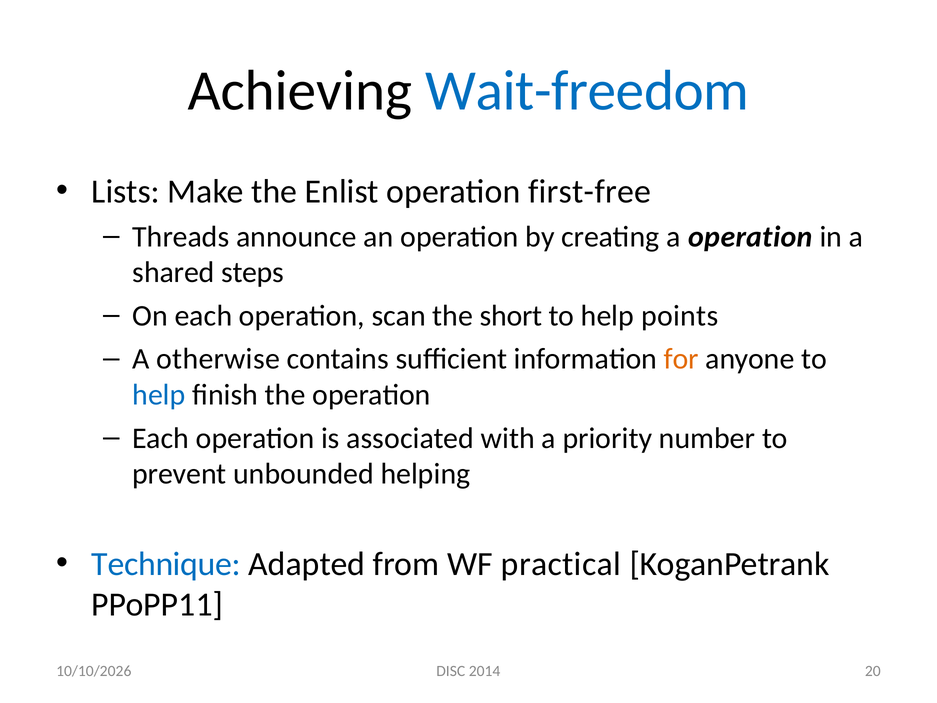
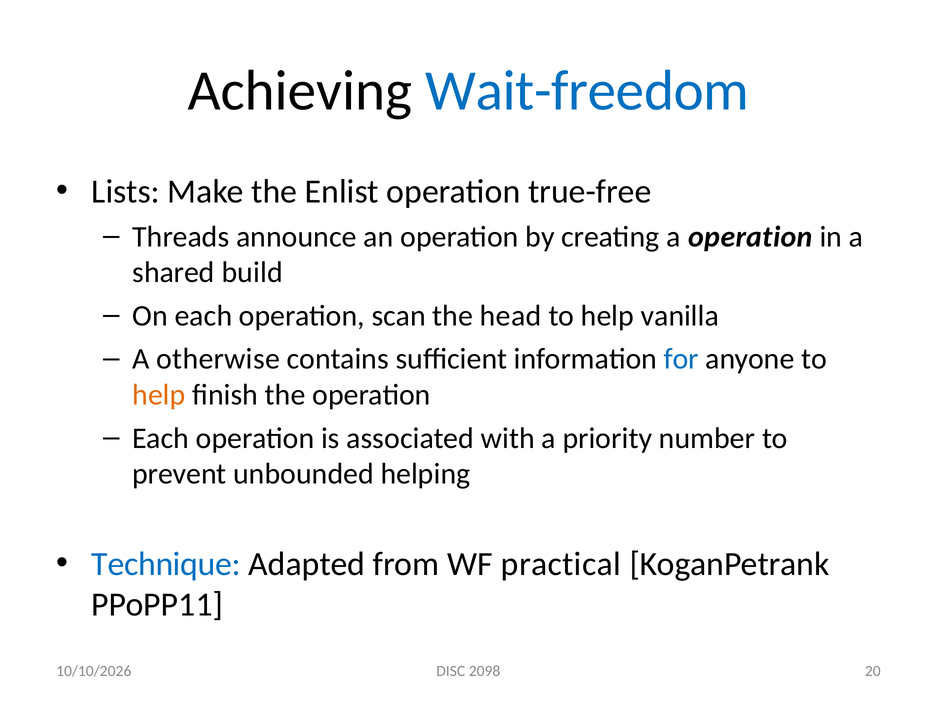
first-free: first-free -> true-free
steps: steps -> build
short: short -> head
points: points -> vanilla
for colour: orange -> blue
help at (159, 395) colour: blue -> orange
2014: 2014 -> 2098
